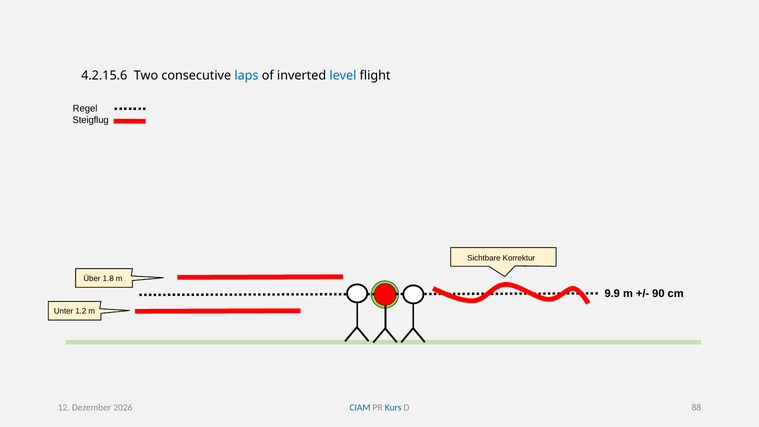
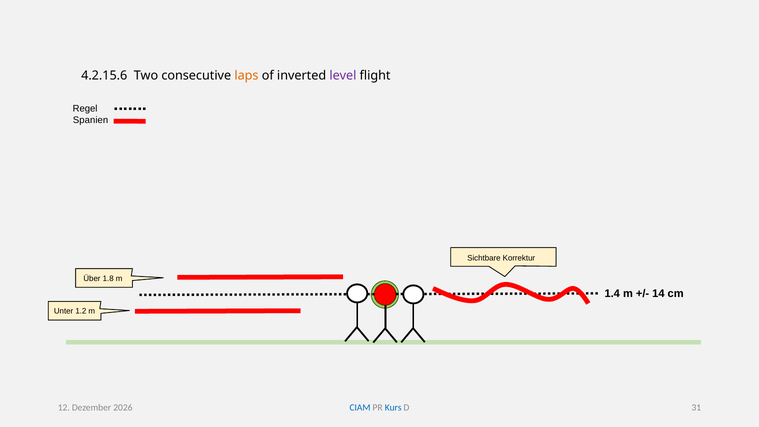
laps colour: blue -> orange
level colour: blue -> purple
Steigflug: Steigflug -> Spanien
9.9: 9.9 -> 1.4
90: 90 -> 14
88: 88 -> 31
